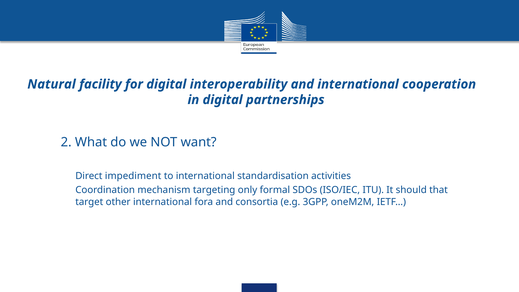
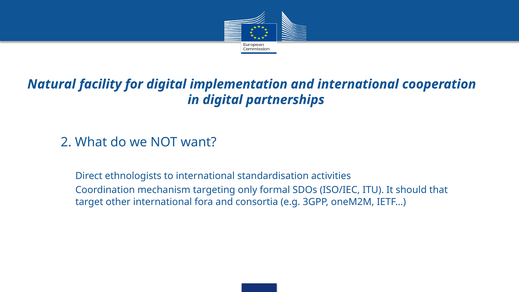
interoperability: interoperability -> implementation
impediment: impediment -> ethnologists
